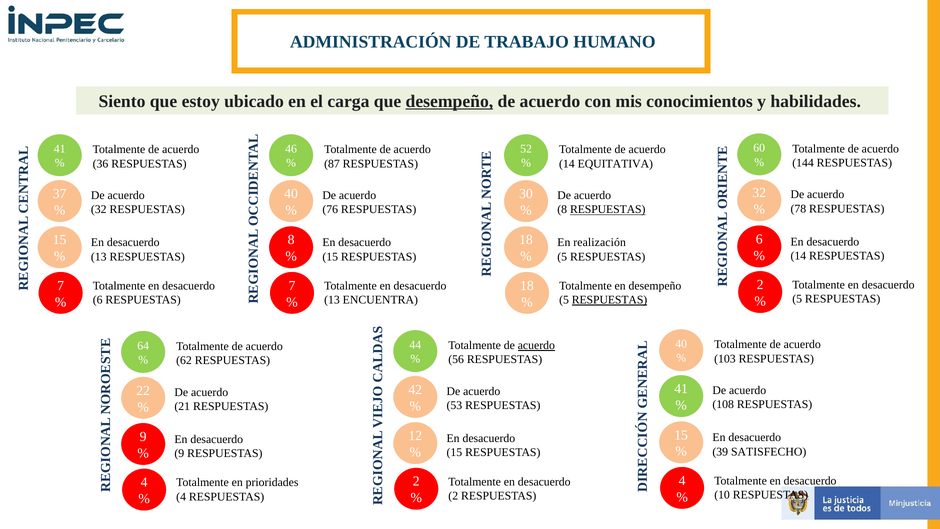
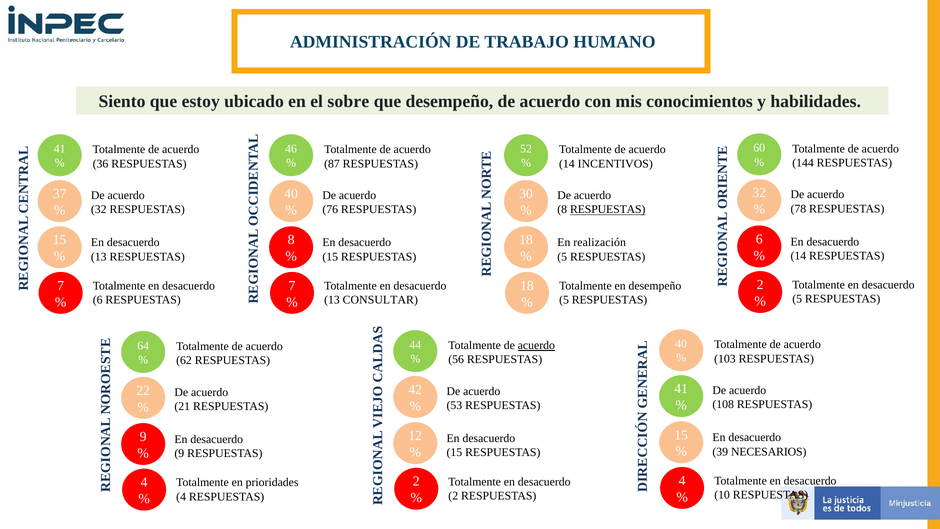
carga: carga -> sobre
desempeño at (449, 102) underline: present -> none
EQUITATIVA: EQUITATIVA -> INCENTIVOS
ENCUENTRA: ENCUENTRA -> CONSULTAR
RESPUESTAS at (610, 300) underline: present -> none
SATISFECHO: SATISFECHO -> NECESARIOS
